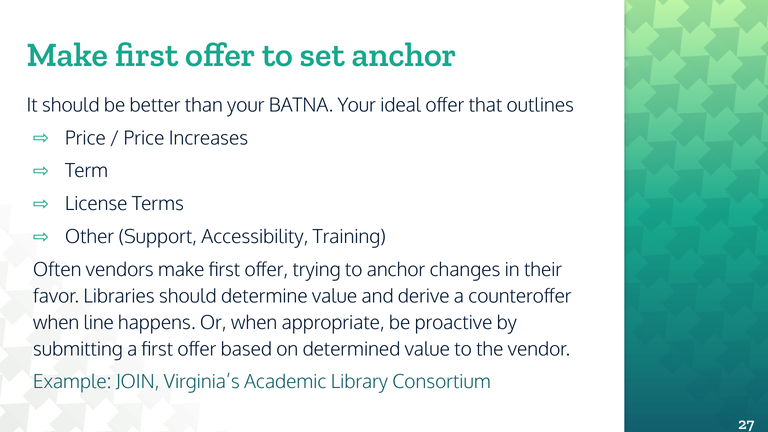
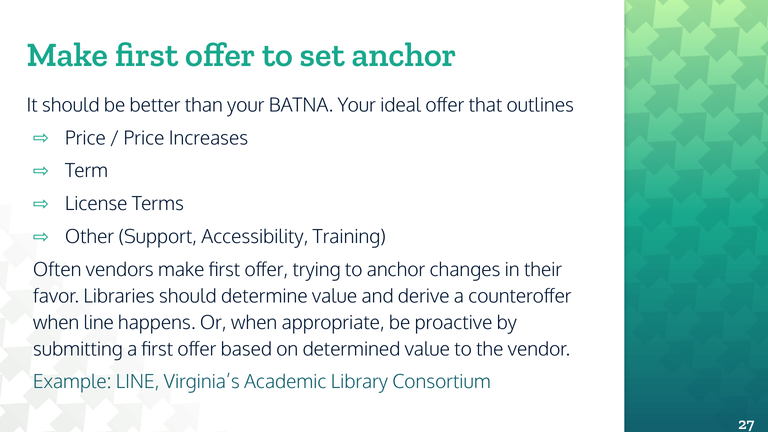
Example JOIN: JOIN -> LINE
